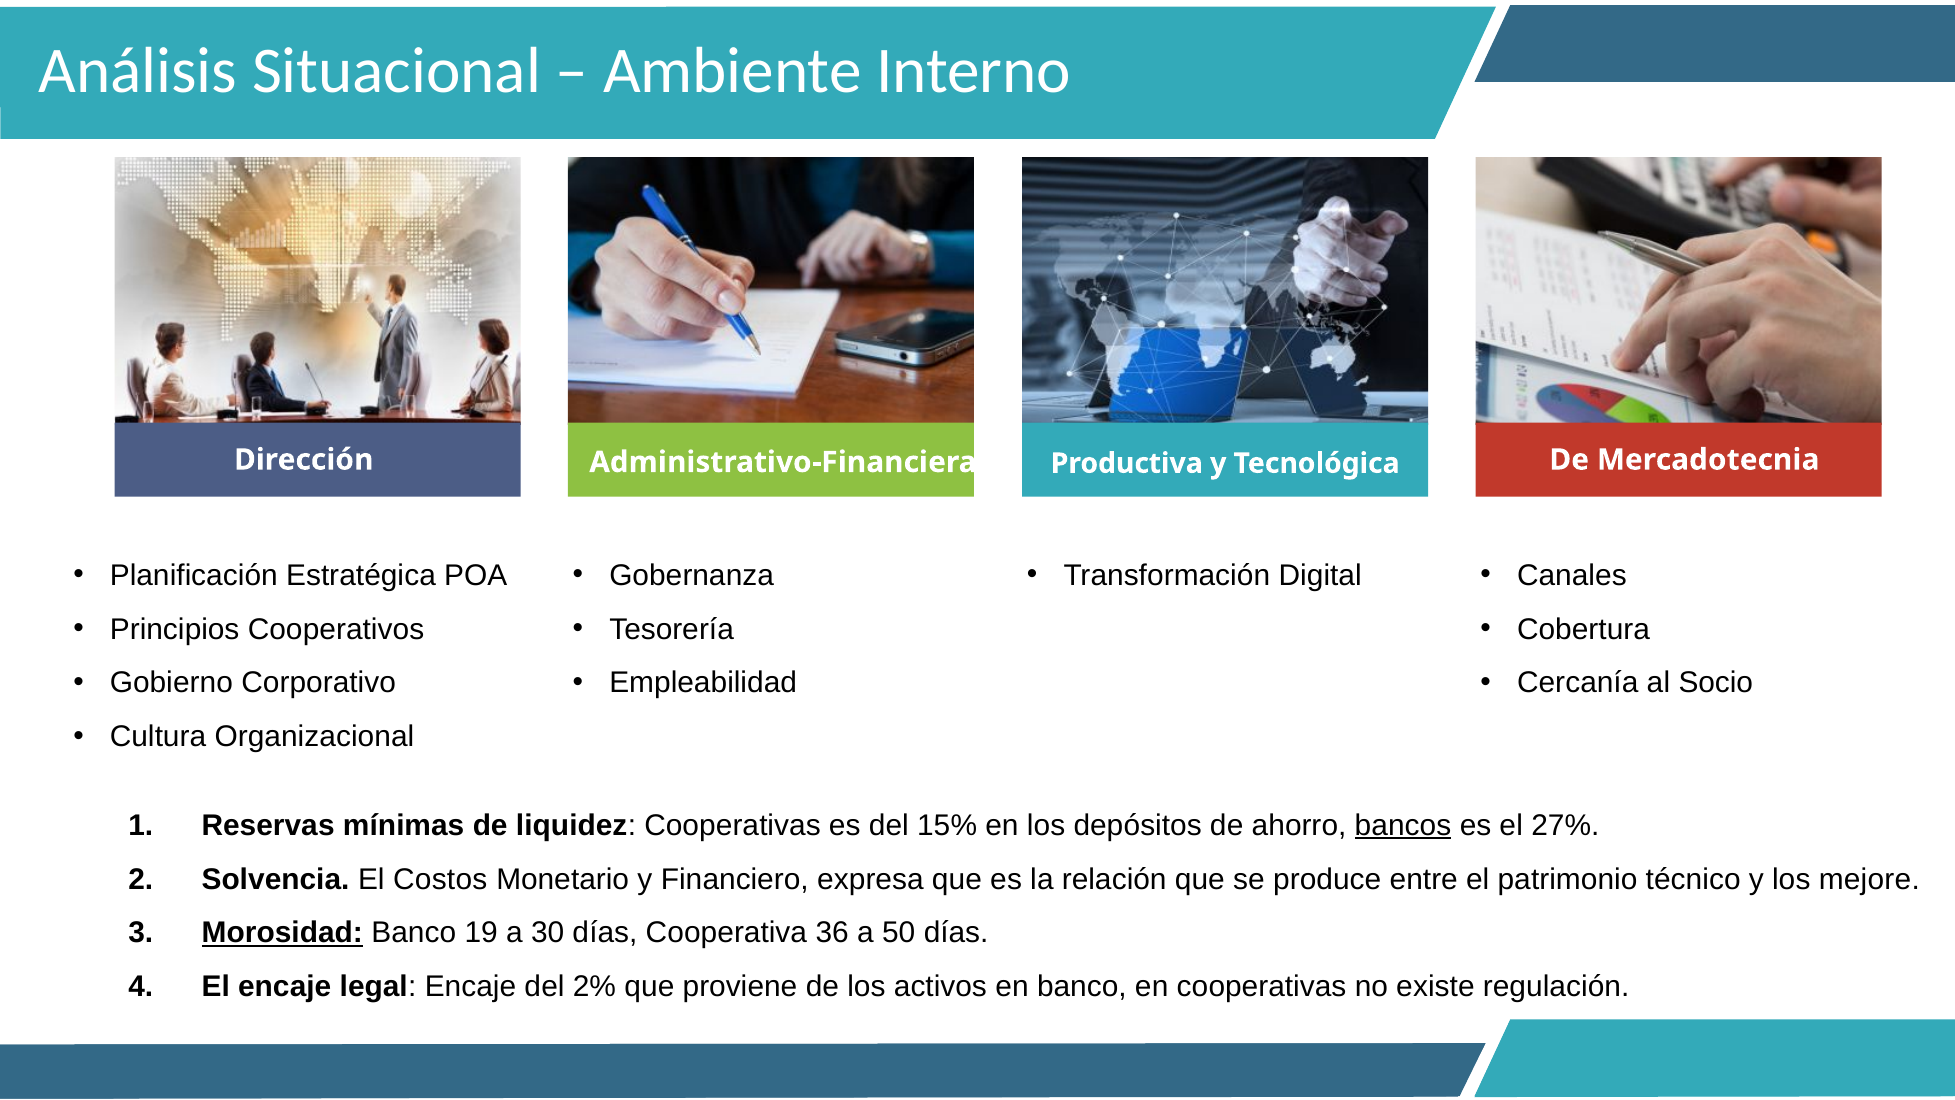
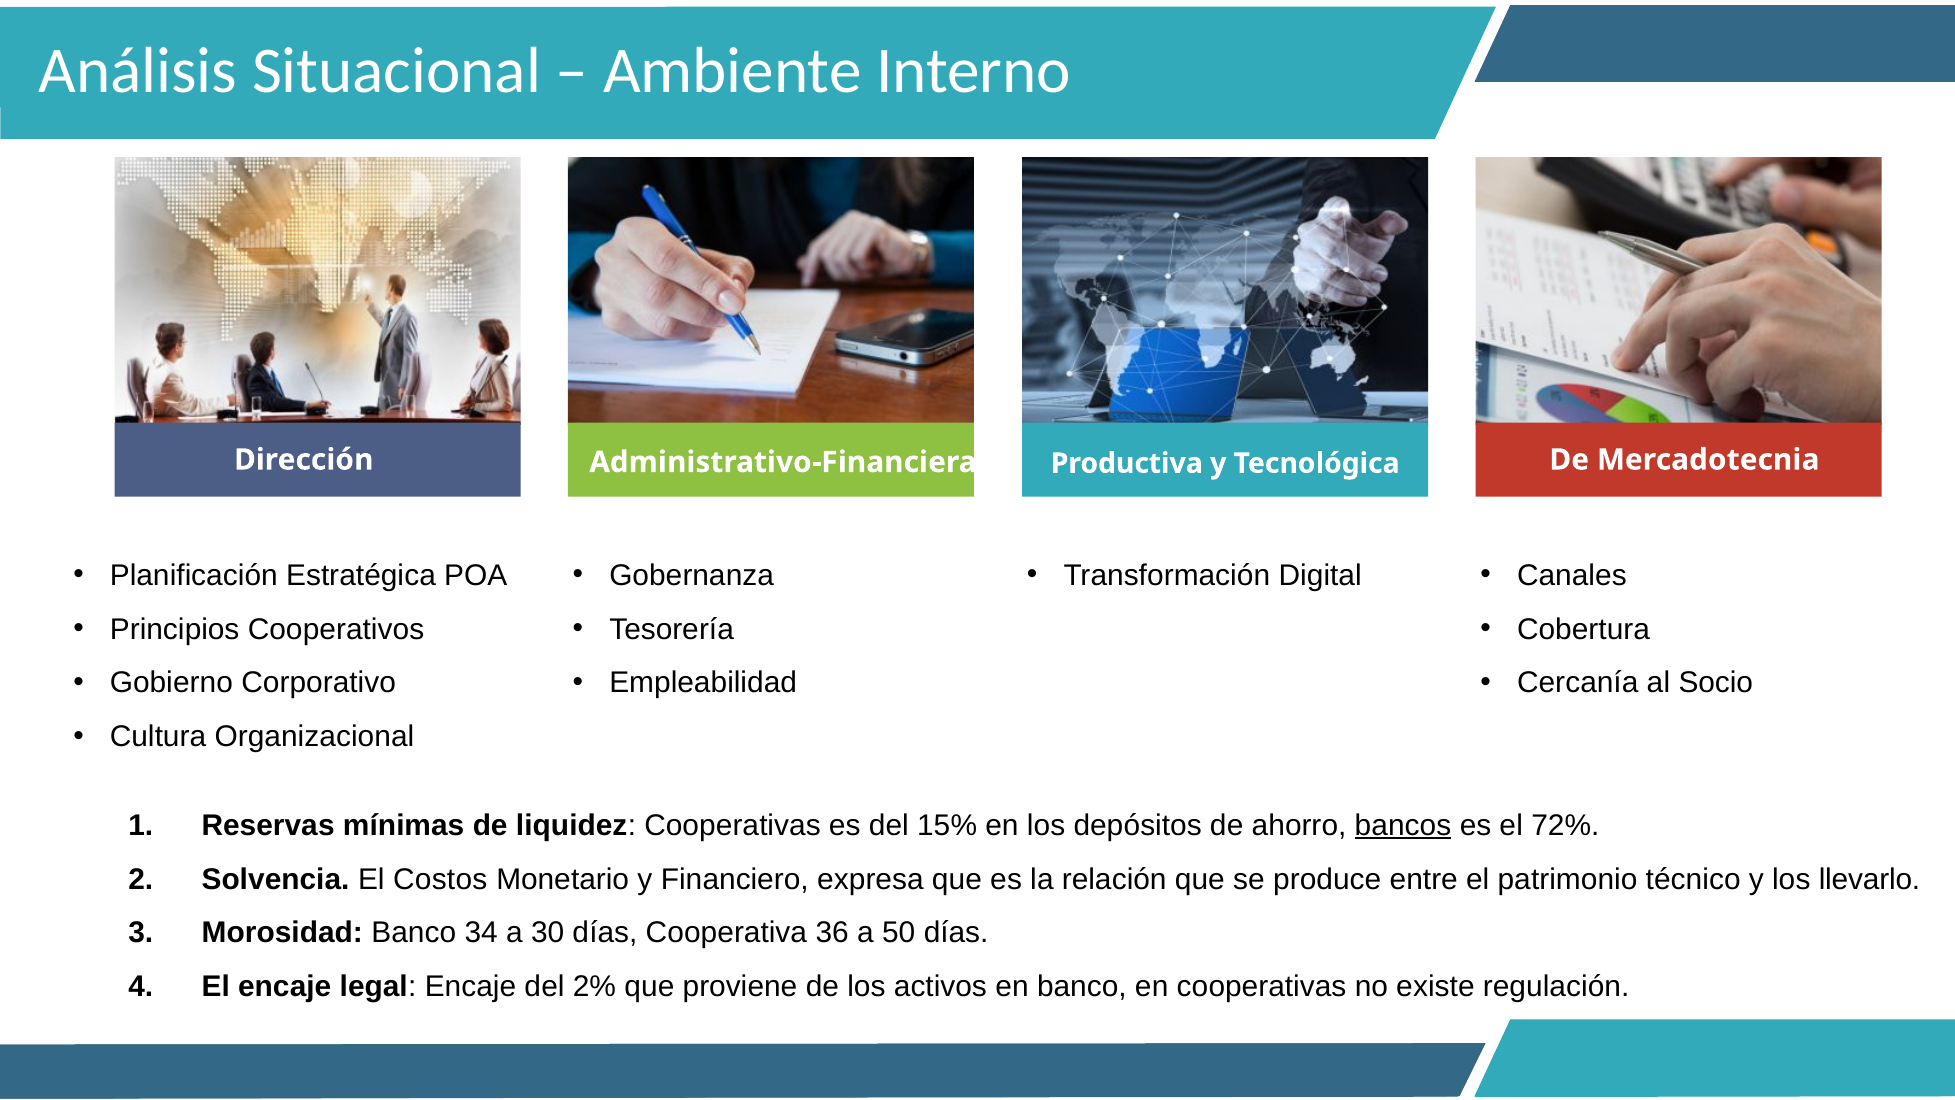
27%: 27% -> 72%
mejore: mejore -> llevarlo
Morosidad underline: present -> none
19: 19 -> 34
